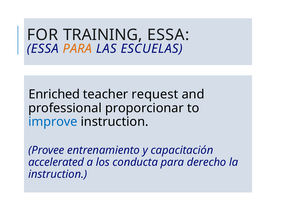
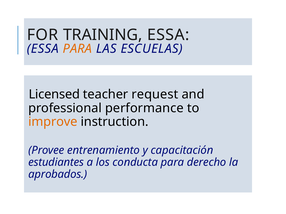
Enriched: Enriched -> Licensed
proporcionar: proporcionar -> performance
improve colour: blue -> orange
accelerated: accelerated -> estudiantes
instruction at (58, 175): instruction -> aprobados
